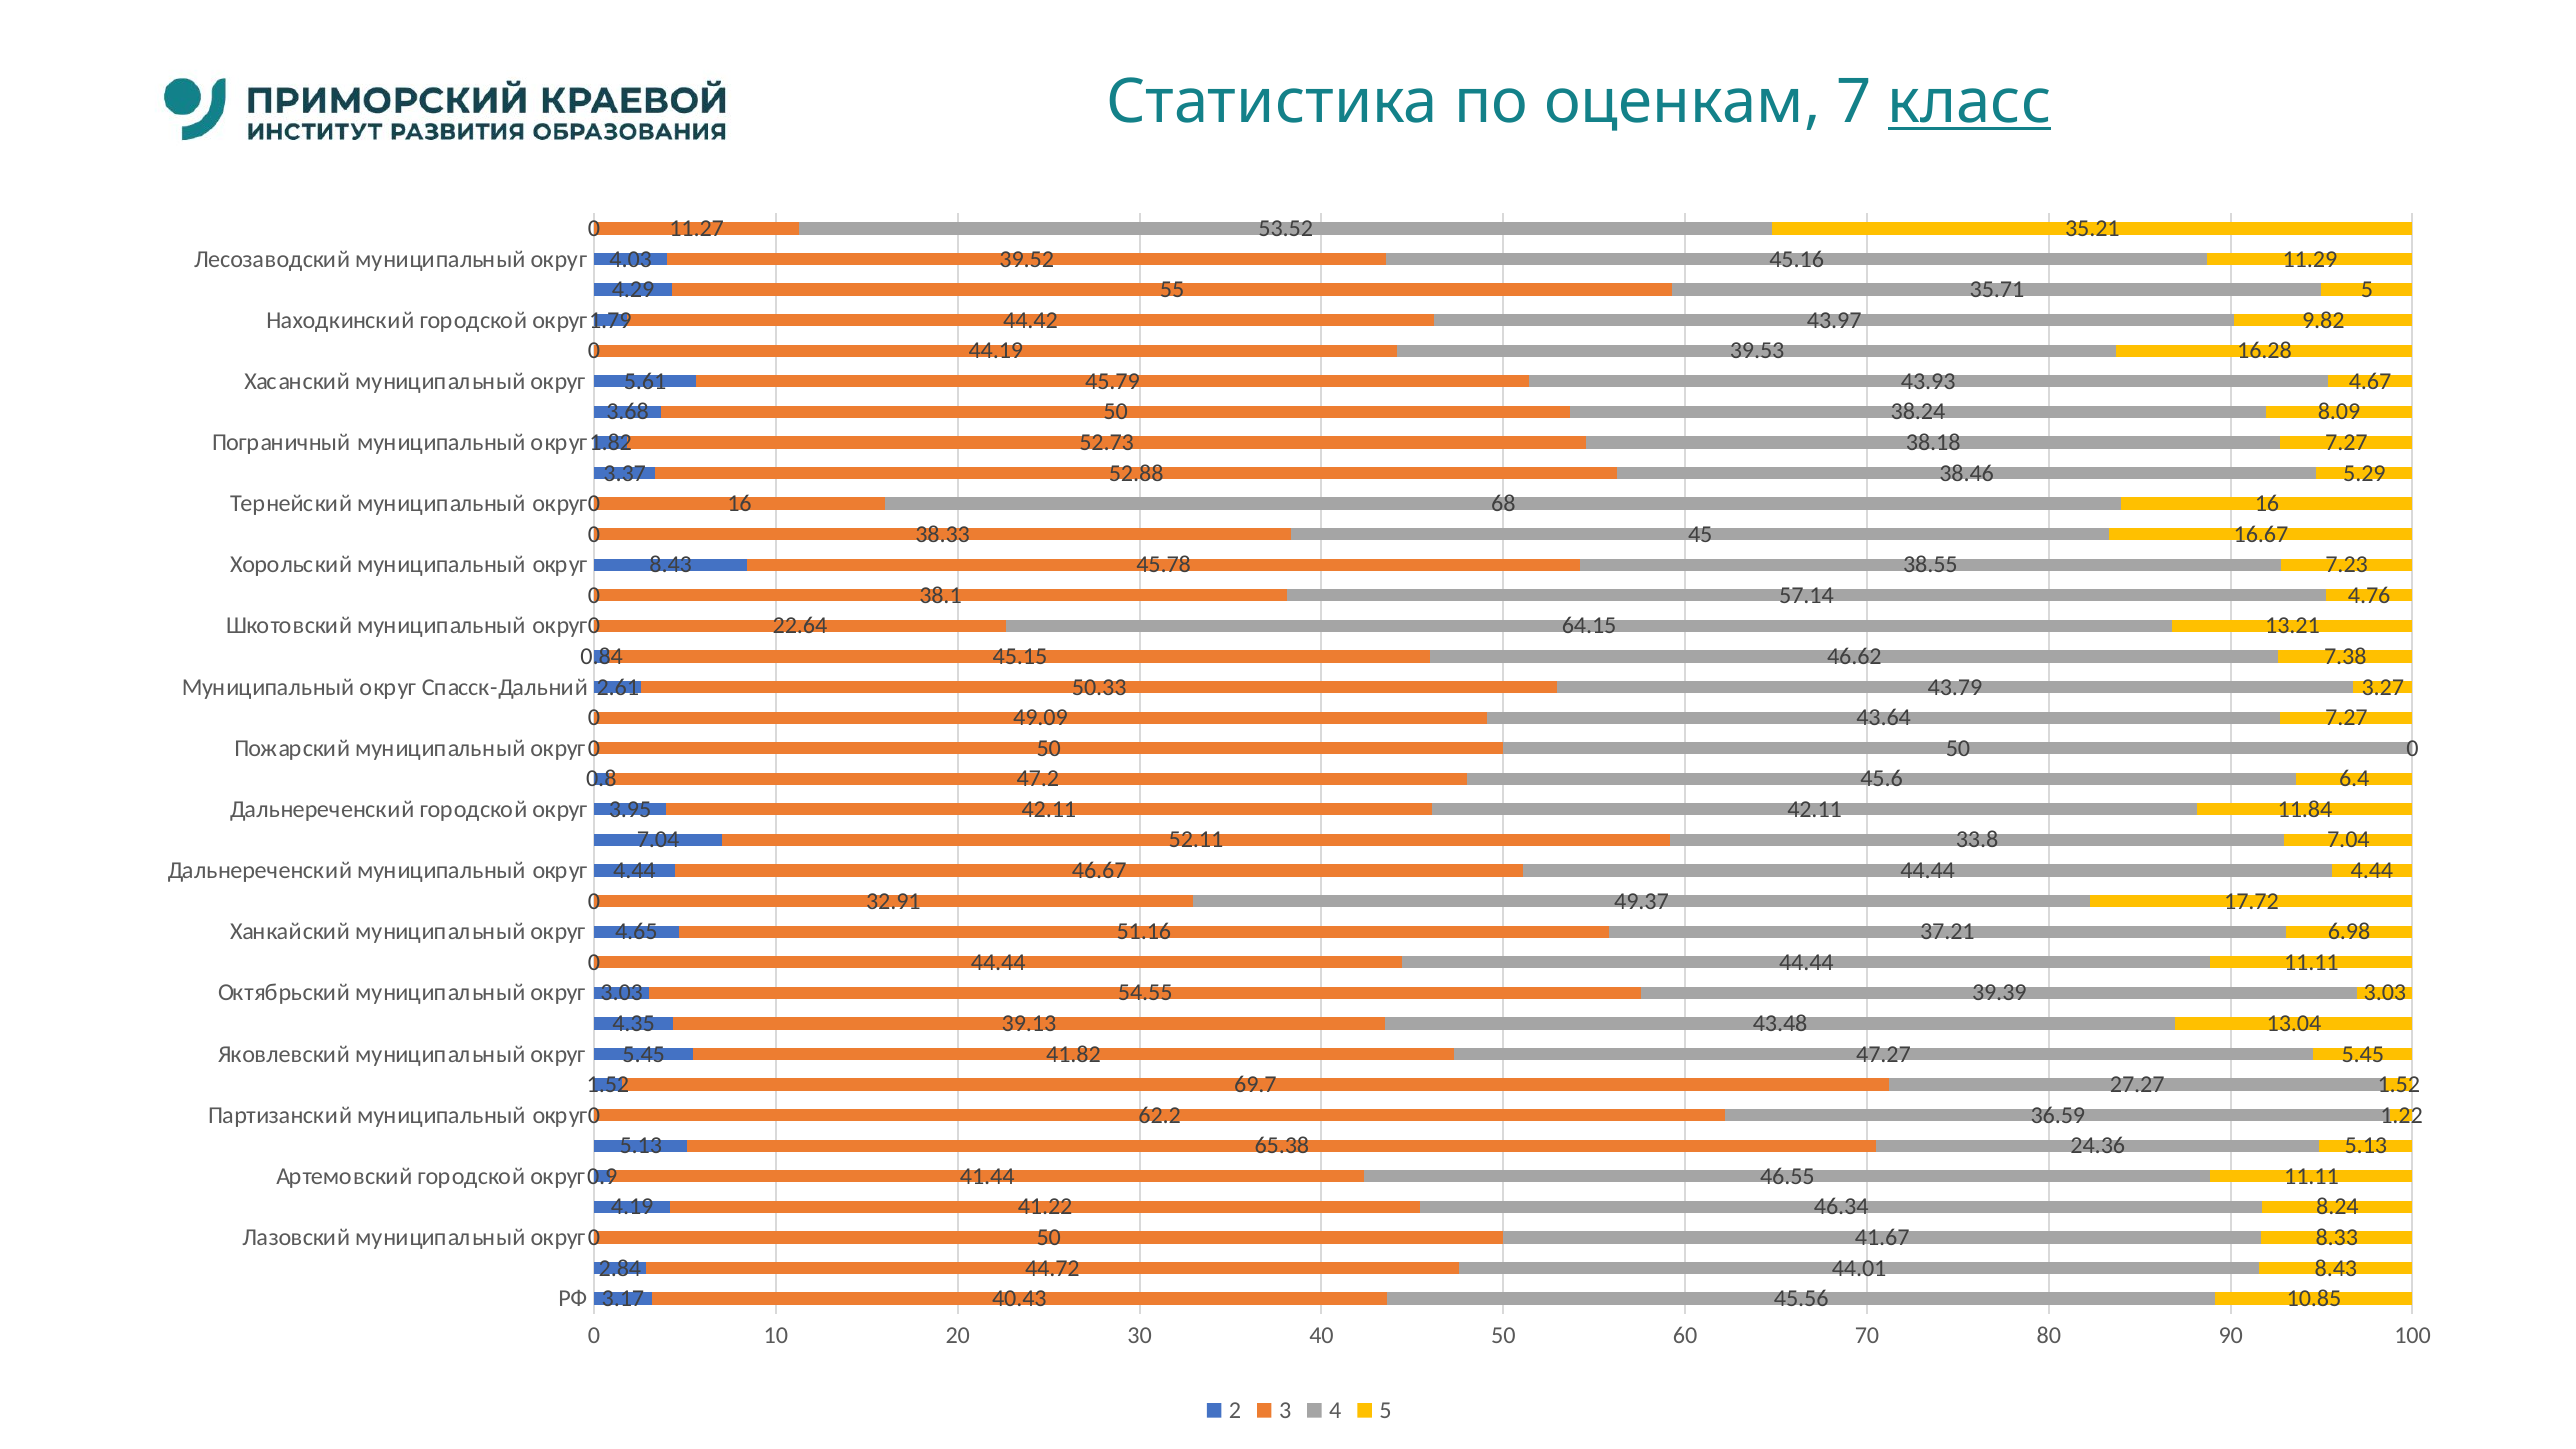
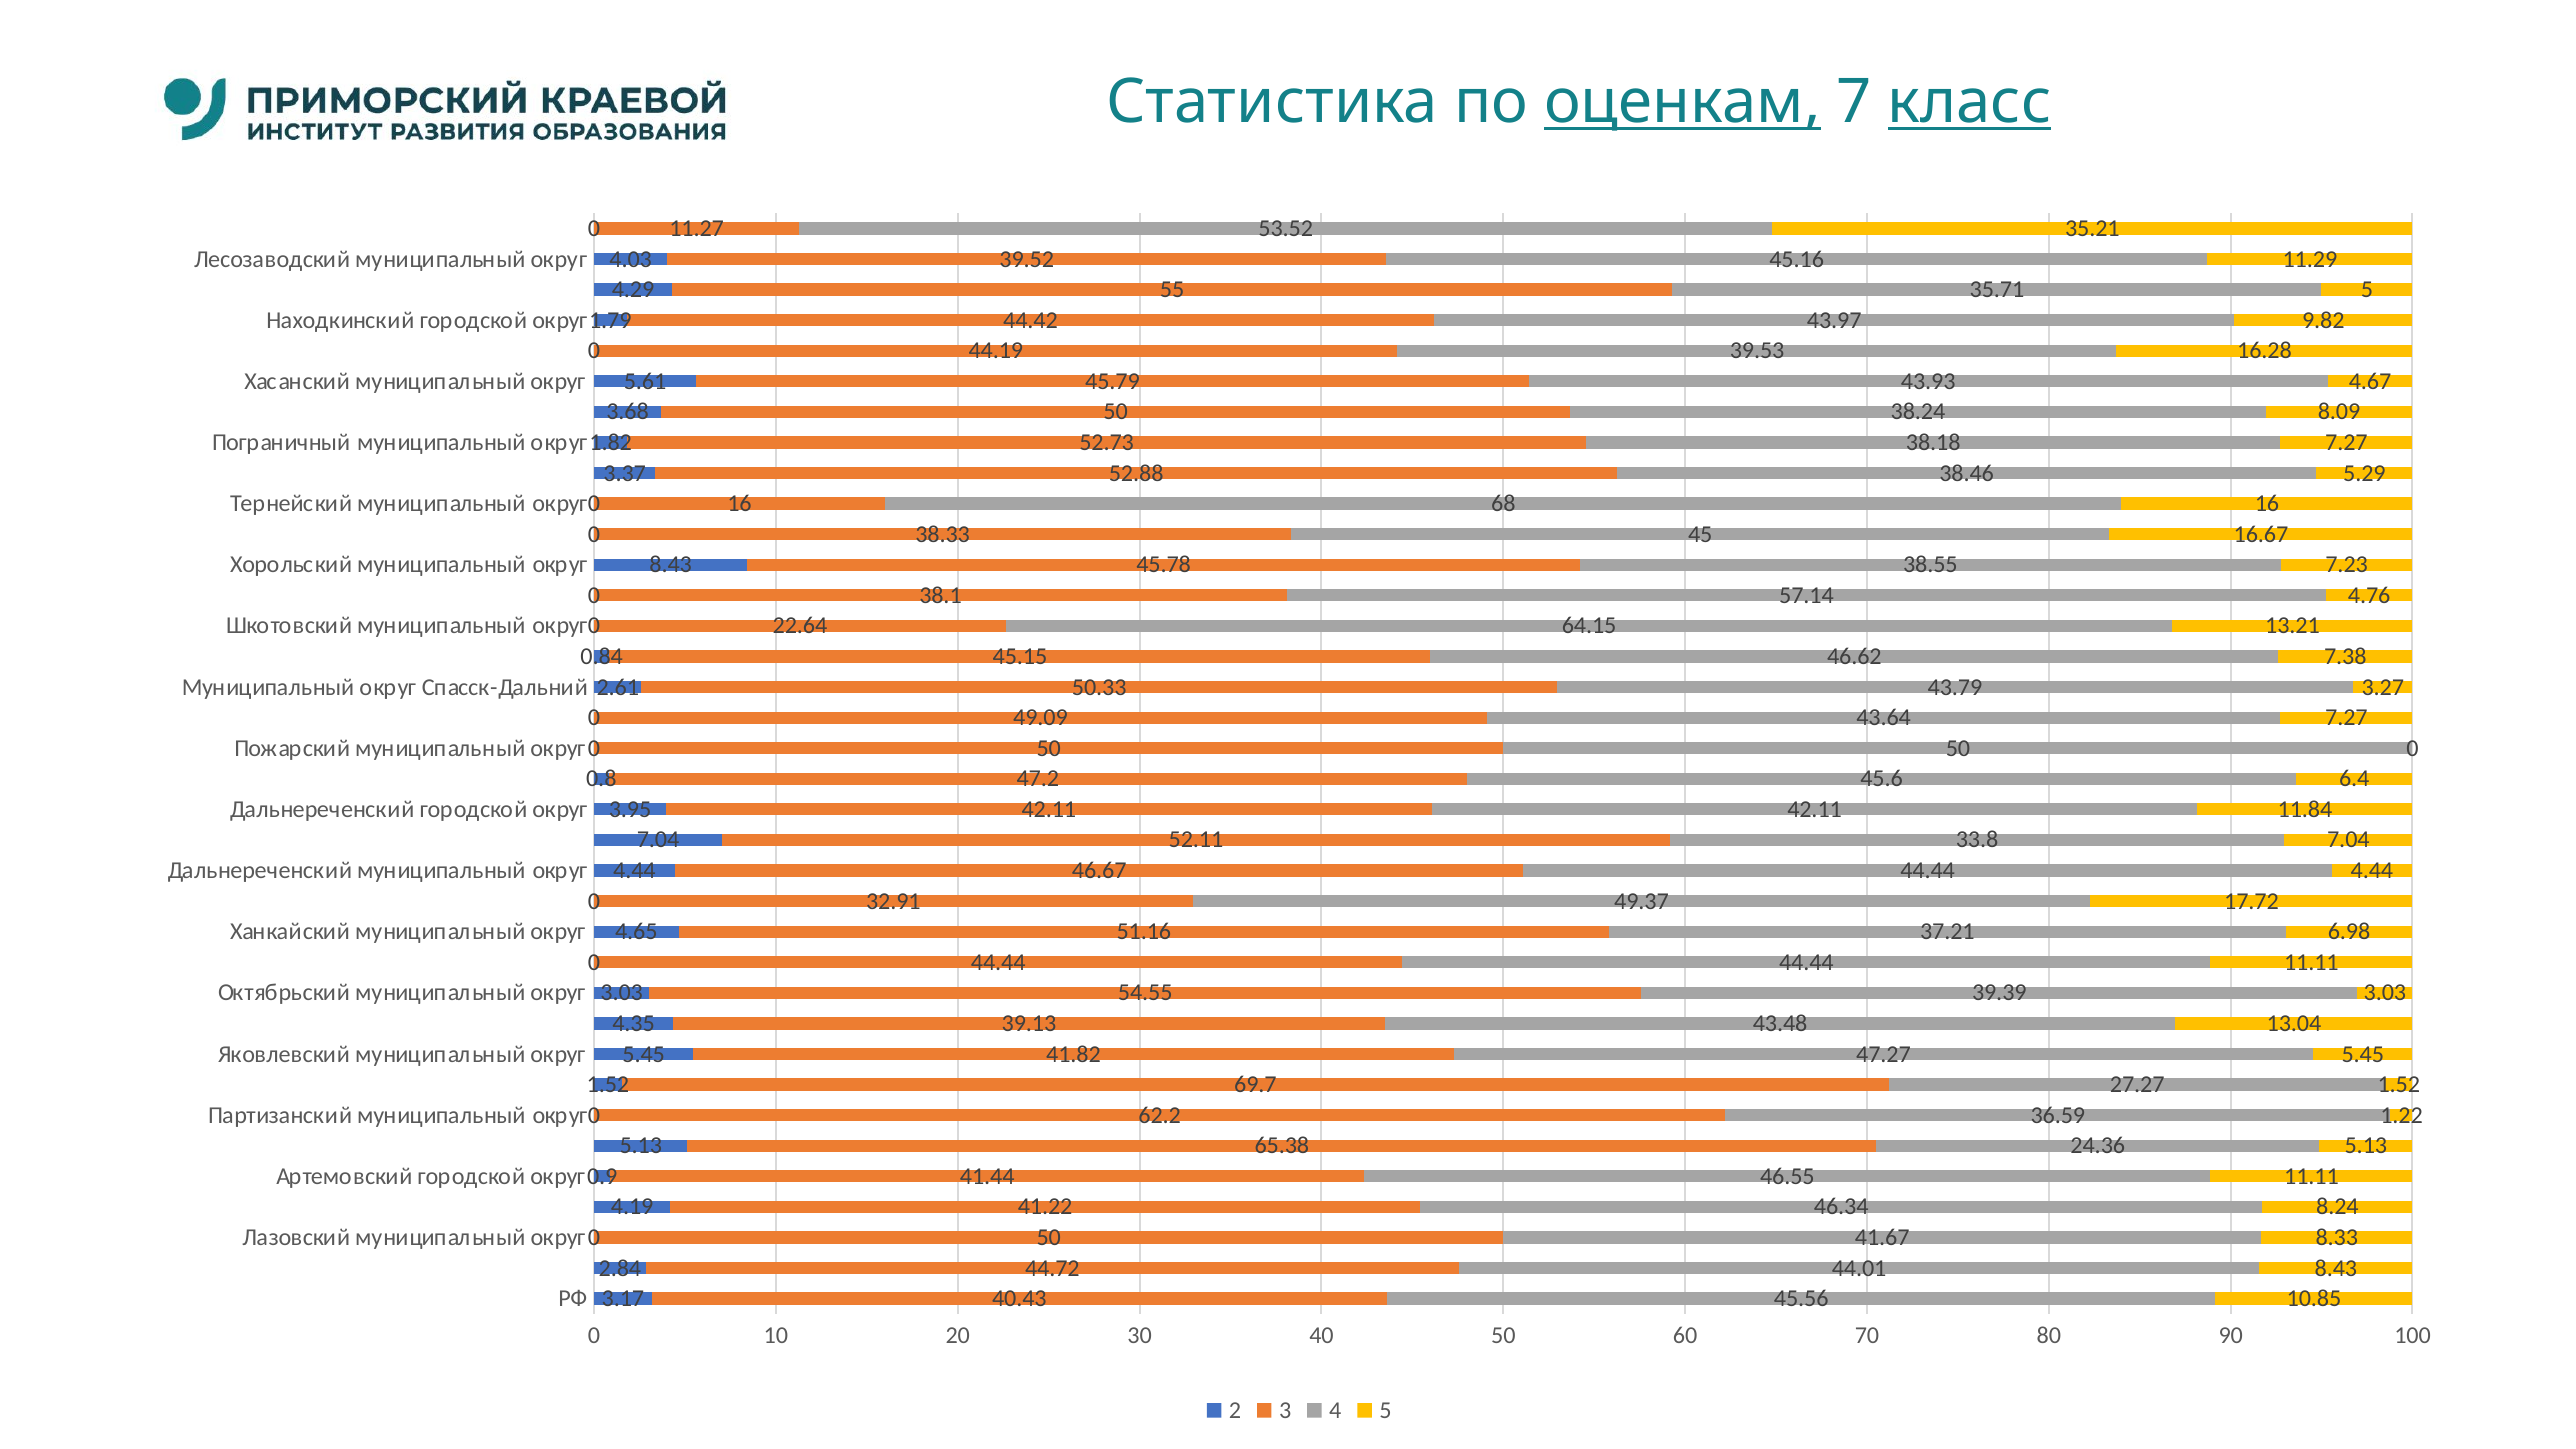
оценкам underline: none -> present
